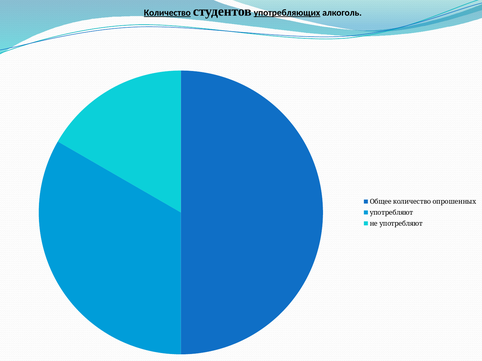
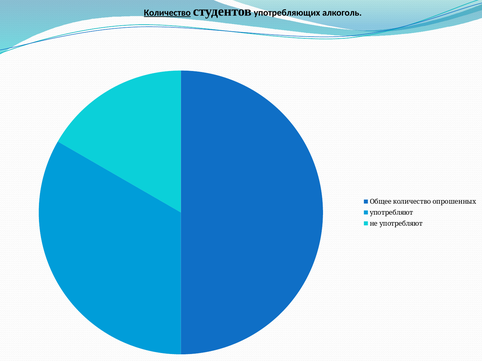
употребляющих underline: present -> none
